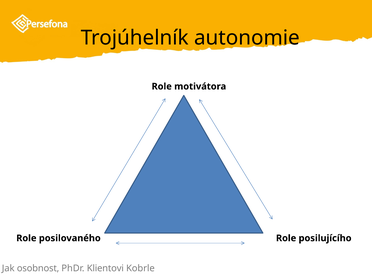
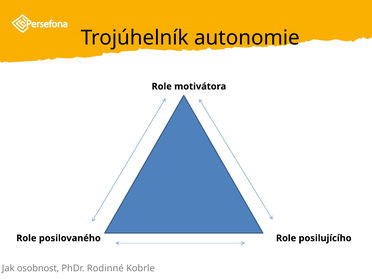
Klientovi: Klientovi -> Rodinné
